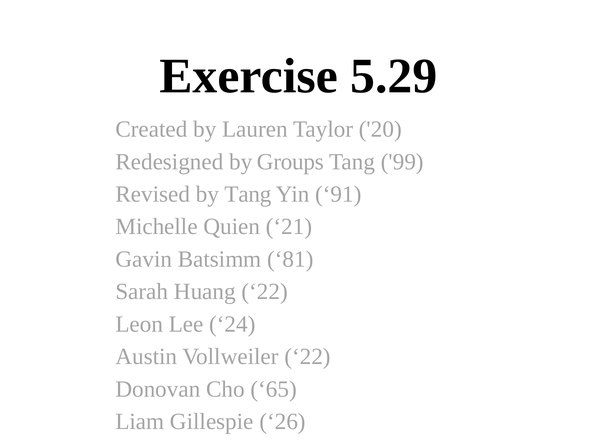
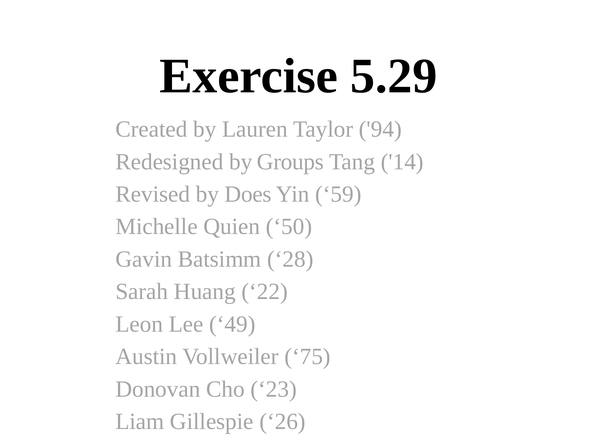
20: 20 -> 94
99: 99 -> 14
by Tang: Tang -> Does
91: 91 -> 59
21: 21 -> 50
81: 81 -> 28
24: 24 -> 49
Vollweiler 22: 22 -> 75
65: 65 -> 23
